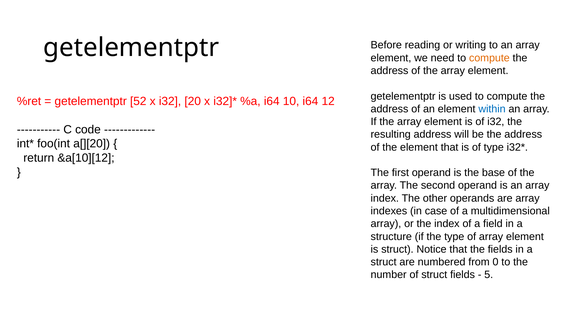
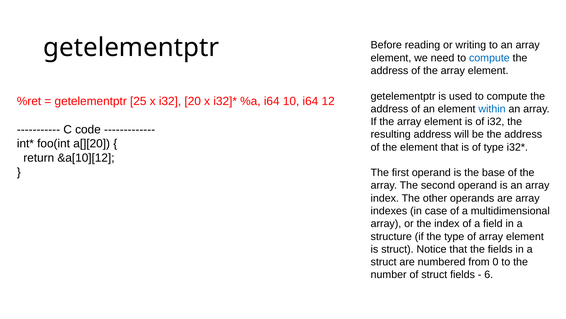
compute at (489, 58) colour: orange -> blue
52: 52 -> 25
5: 5 -> 6
